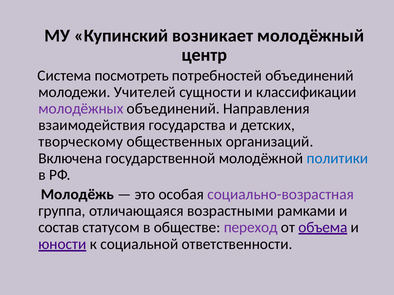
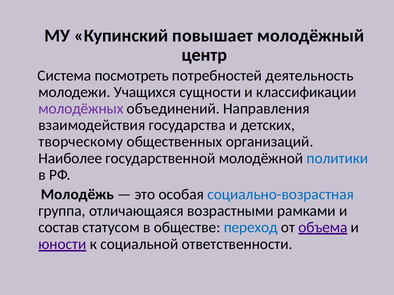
возникает: возникает -> повышает
потребностей объединений: объединений -> деятельность
Учителей: Учителей -> Учащихся
Включена: Включена -> Наиболее
социально-возрастная colour: purple -> blue
переход colour: purple -> blue
